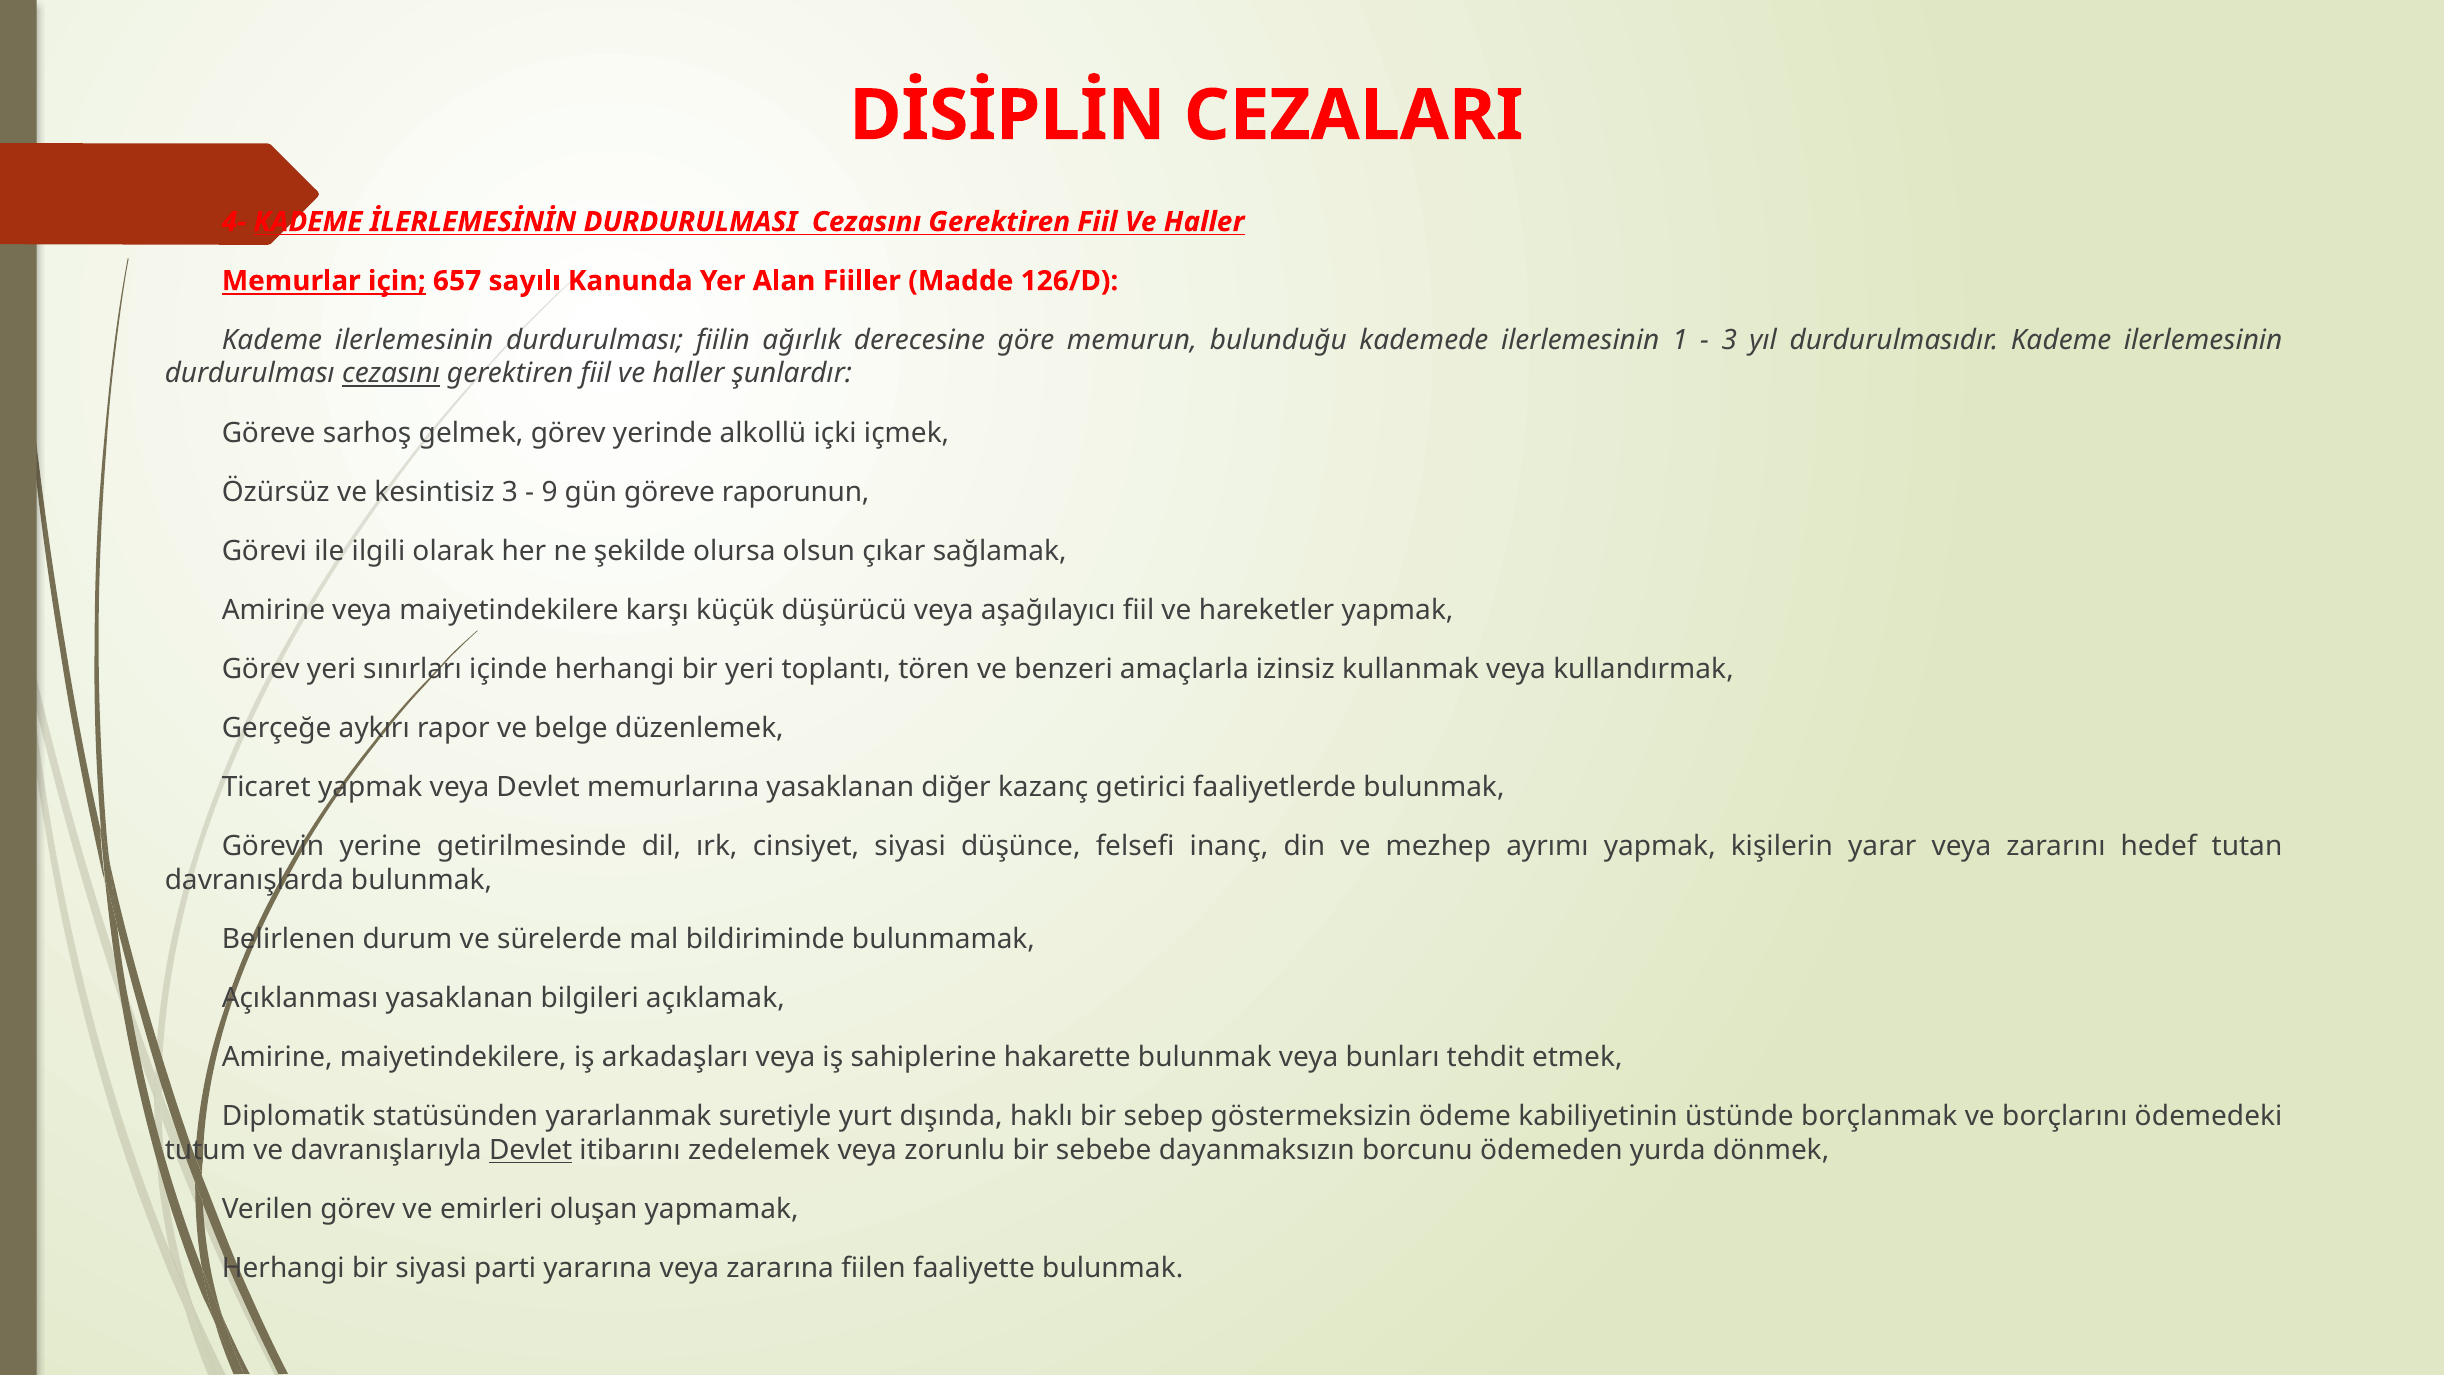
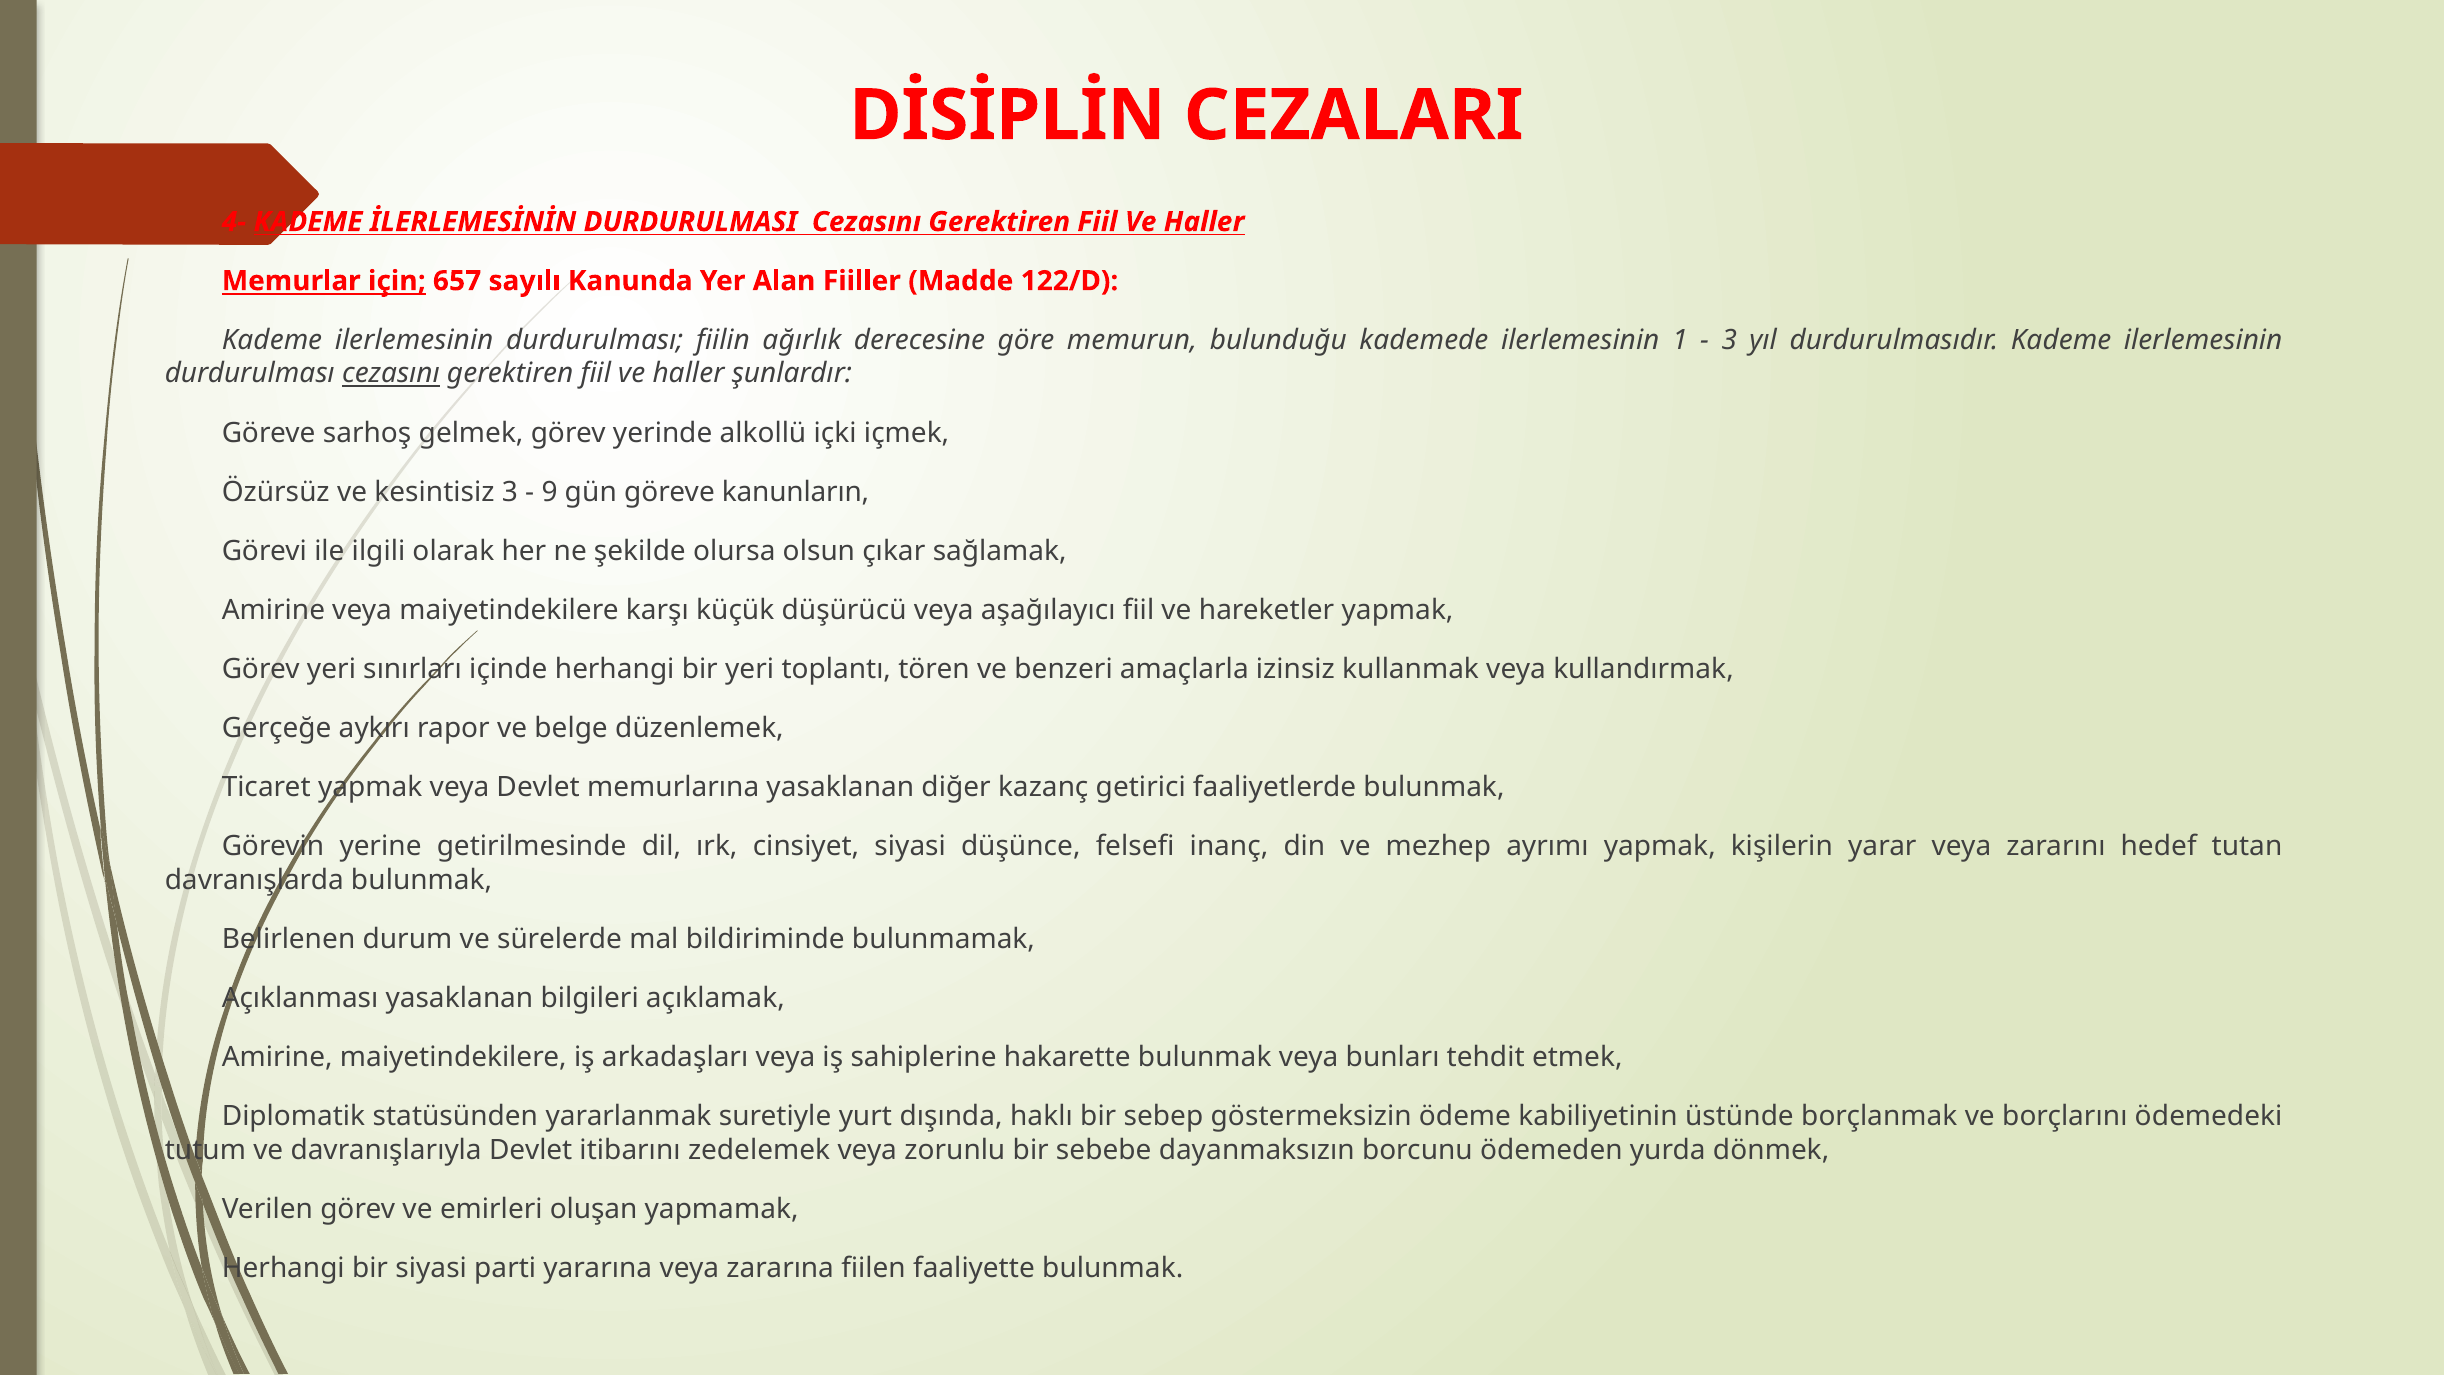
126/D: 126/D -> 122/D
raporunun: raporunun -> kanunların
Devlet at (531, 1150) underline: present -> none
